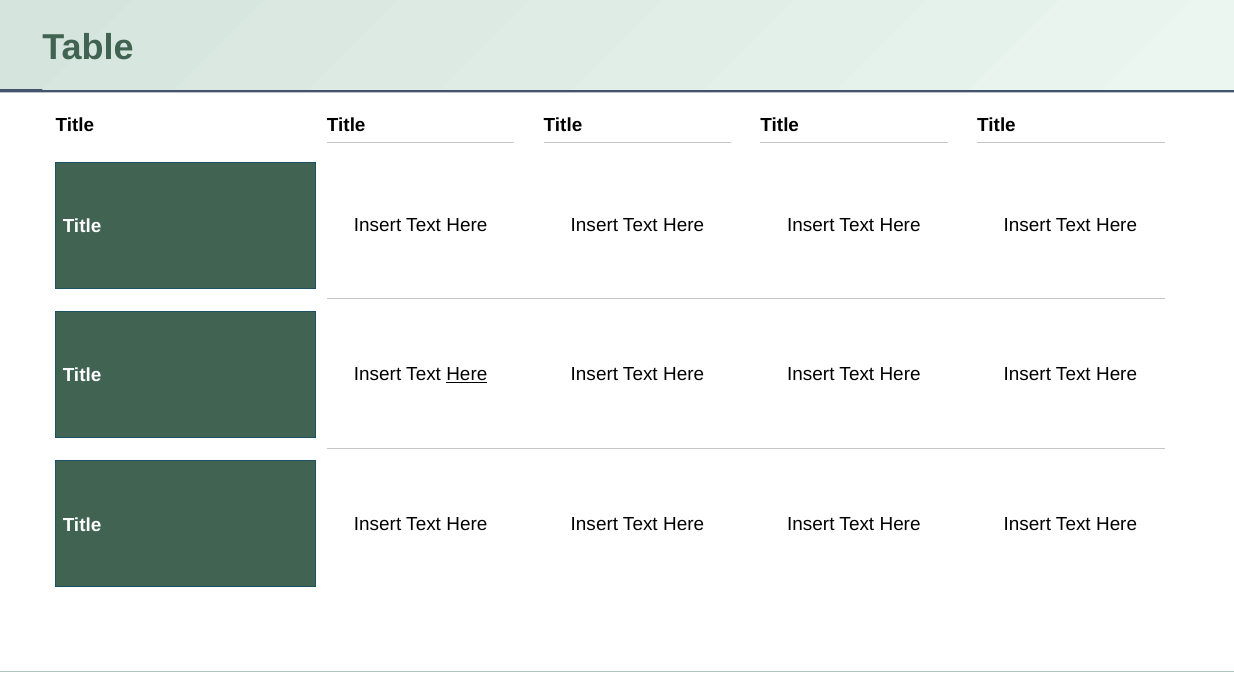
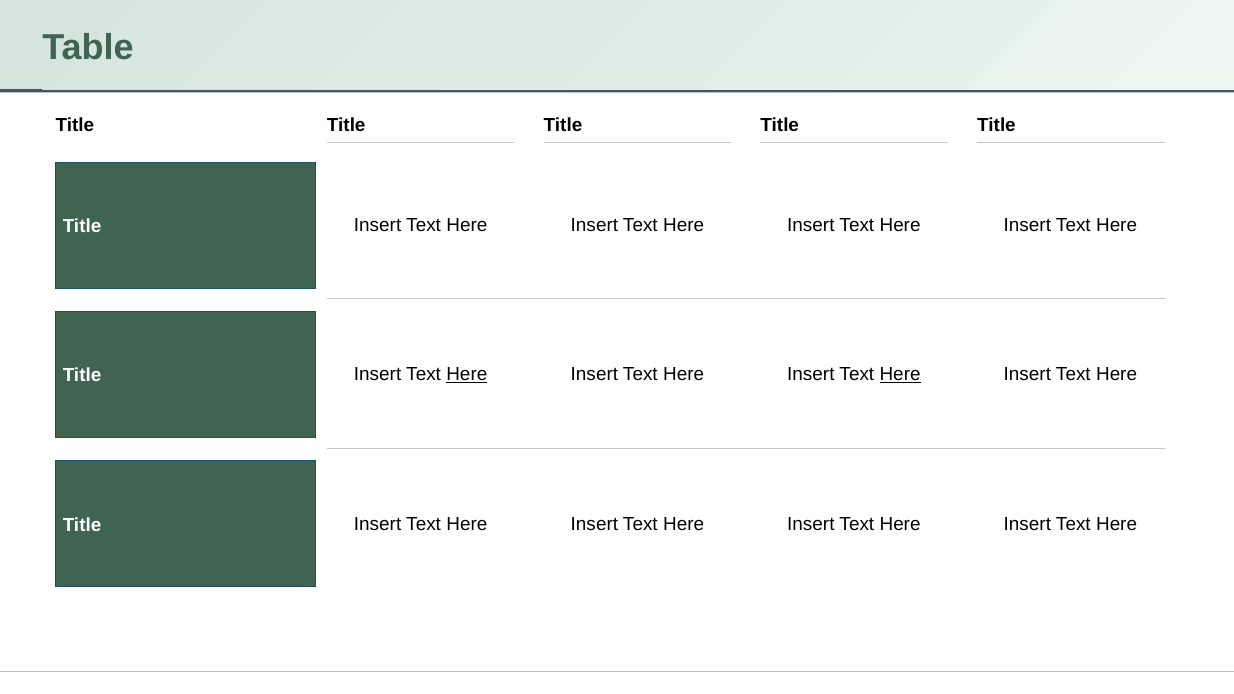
Here at (900, 375) underline: none -> present
